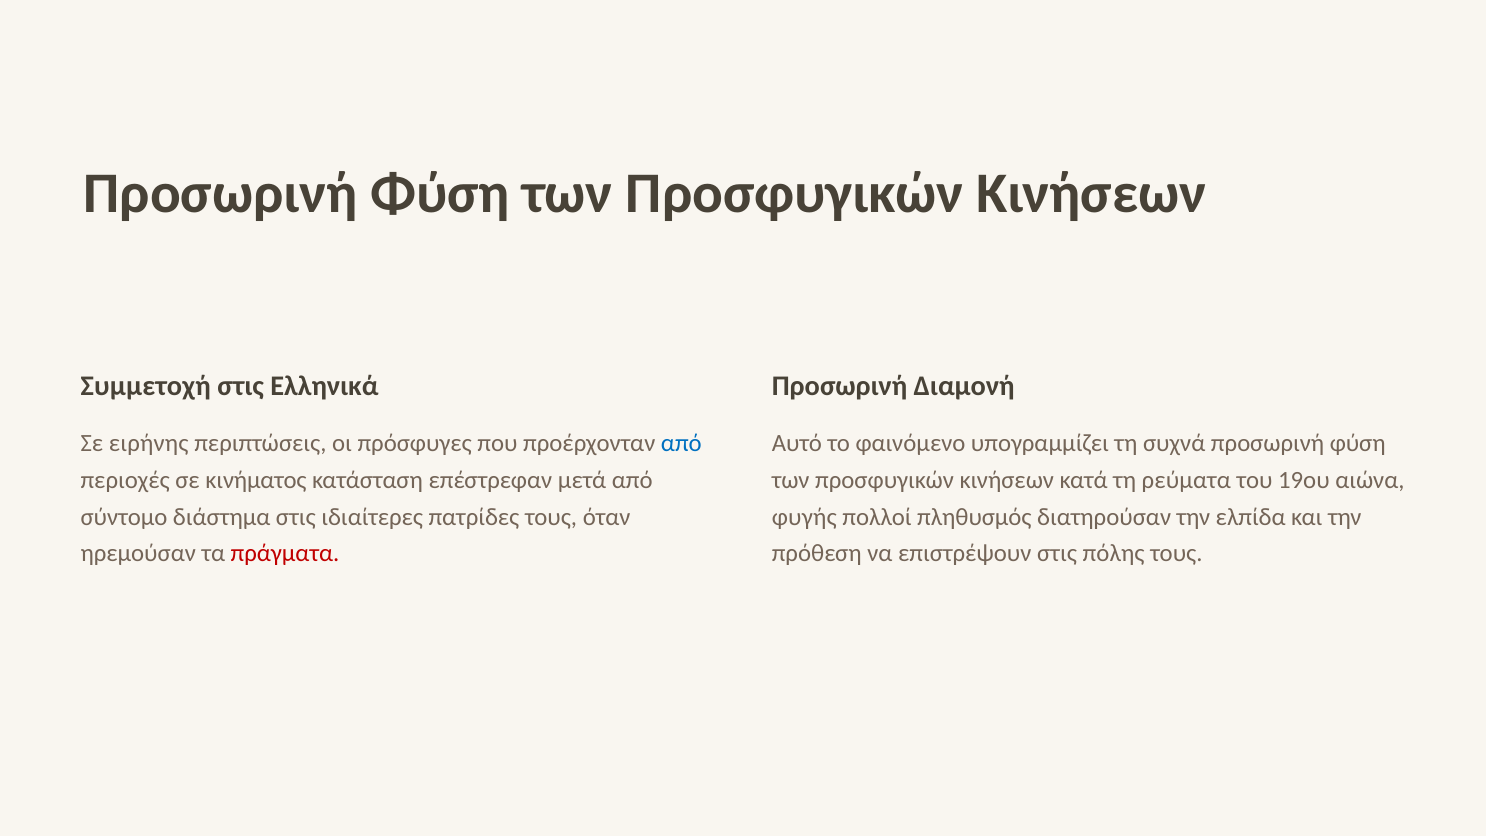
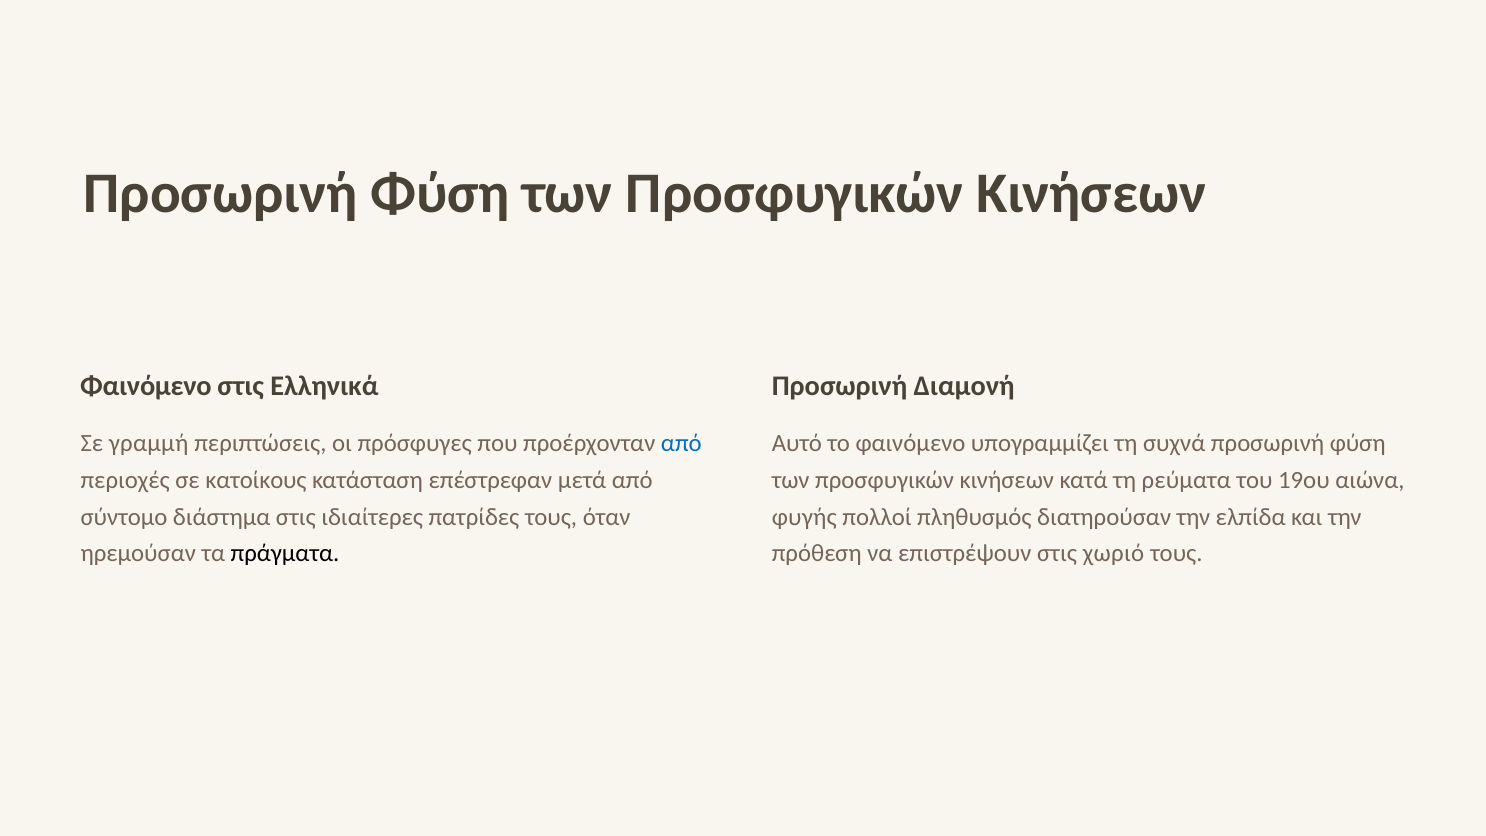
Συμμετοχή at (146, 386): Συμμετοχή -> Φαινόμενο
ειρήνης: ειρήνης -> γραμμή
κινήματος: κινήματος -> κατοίκους
πράγματα colour: red -> black
πόλης: πόλης -> χωριό
